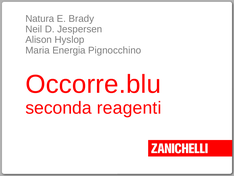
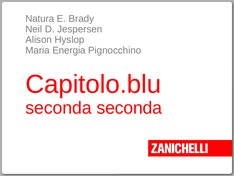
Occorre.blu: Occorre.blu -> Capitolo.blu
seconda reagenti: reagenti -> seconda
